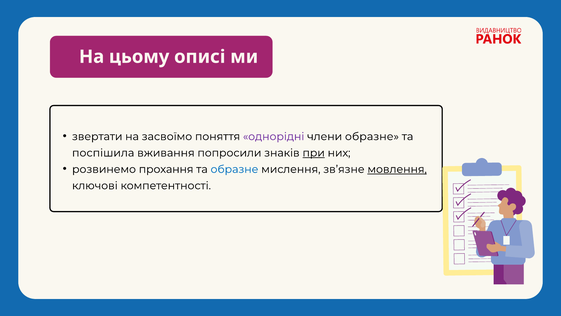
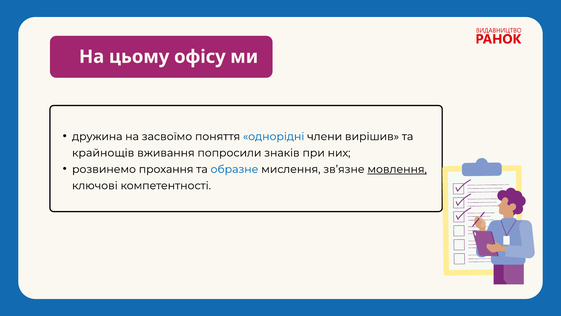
описі: описі -> офісу
звертати: звертати -> дружина
однорідні colour: purple -> blue
члени образне: образне -> вирішив
поспішила: поспішила -> крайнощів
при underline: present -> none
